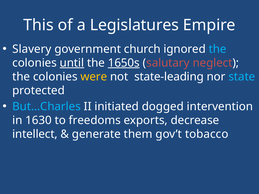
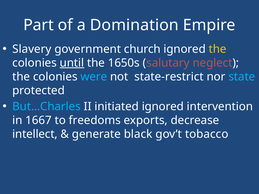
This: This -> Part
Legislatures: Legislatures -> Domination
the at (218, 49) colour: light blue -> yellow
1650s underline: present -> none
were colour: yellow -> light blue
state-leading: state-leading -> state-restrict
initiated dogged: dogged -> ignored
1630: 1630 -> 1667
them: them -> black
